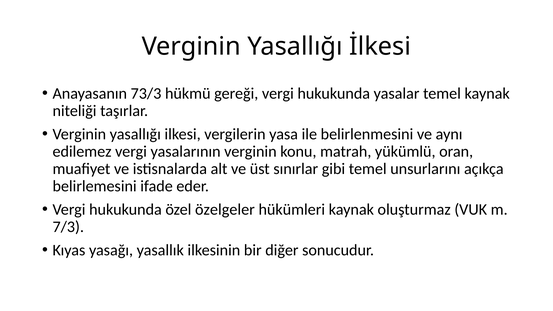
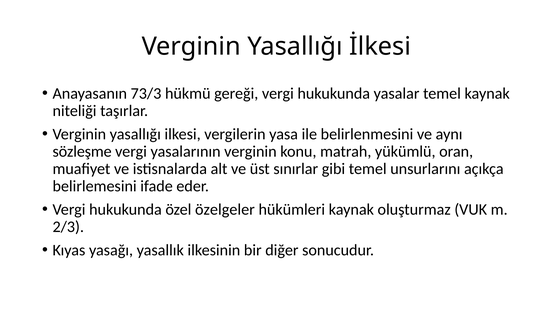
edilemez: edilemez -> sözleşme
7/3: 7/3 -> 2/3
